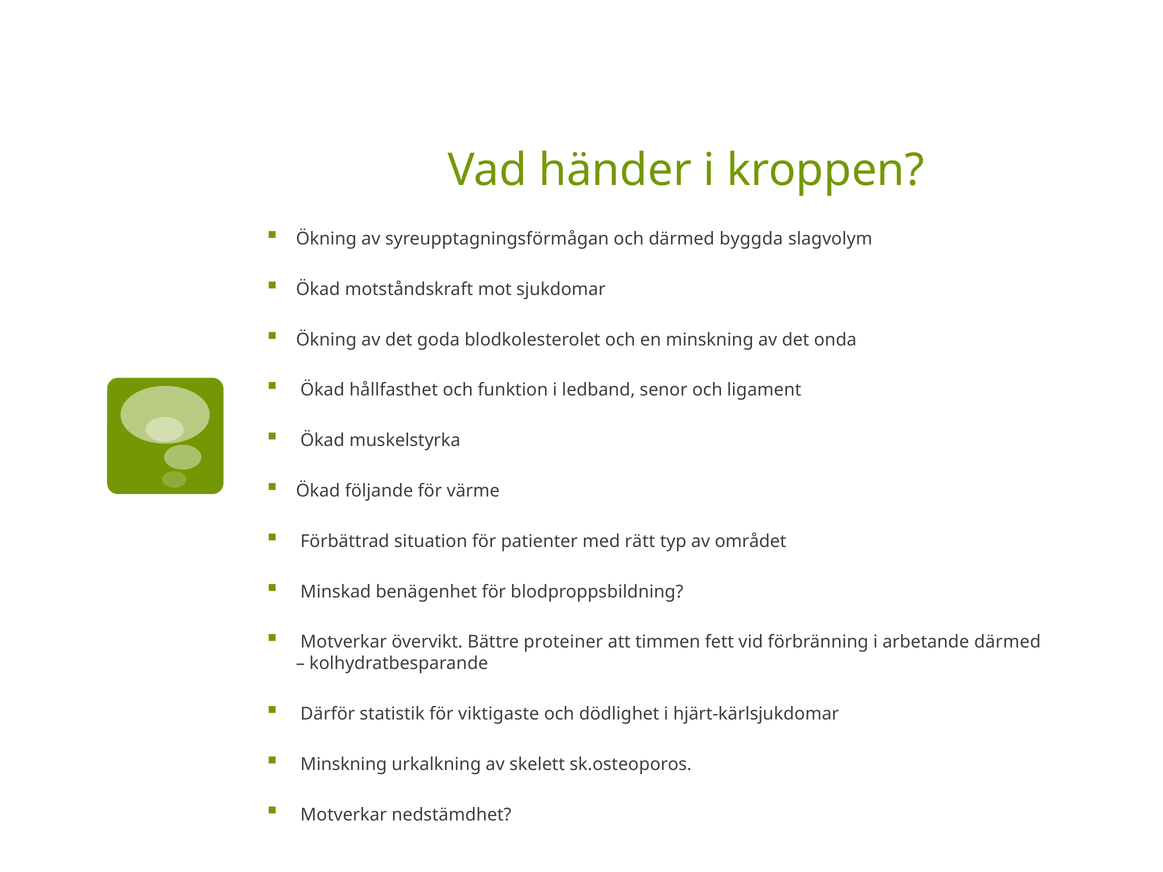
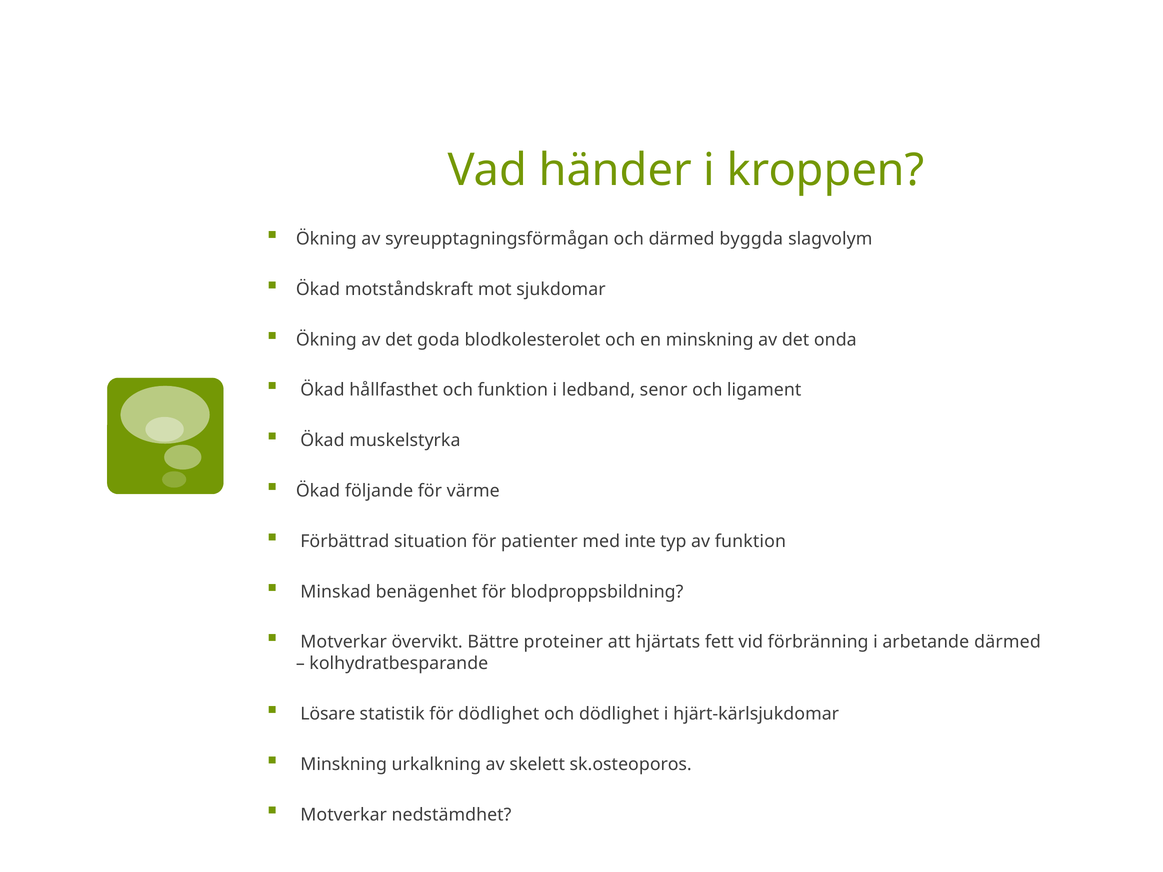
rätt: rätt -> inte
av området: området -> funktion
timmen: timmen -> hjärtats
Därför: Därför -> Lösare
för viktigaste: viktigaste -> dödlighet
